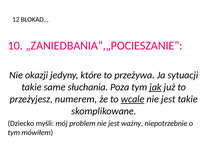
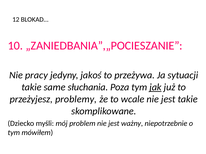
okazji: okazji -> pracy
które: które -> jakoś
numerem: numerem -> problemy
wcale underline: present -> none
